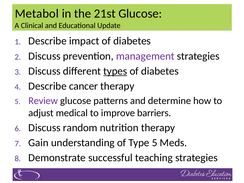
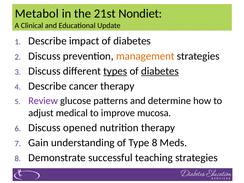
21st Glucose: Glucose -> Nondiet
management colour: purple -> orange
diabetes at (160, 71) underline: none -> present
barriers: barriers -> mucosa
random: random -> opened
Type 5: 5 -> 8
